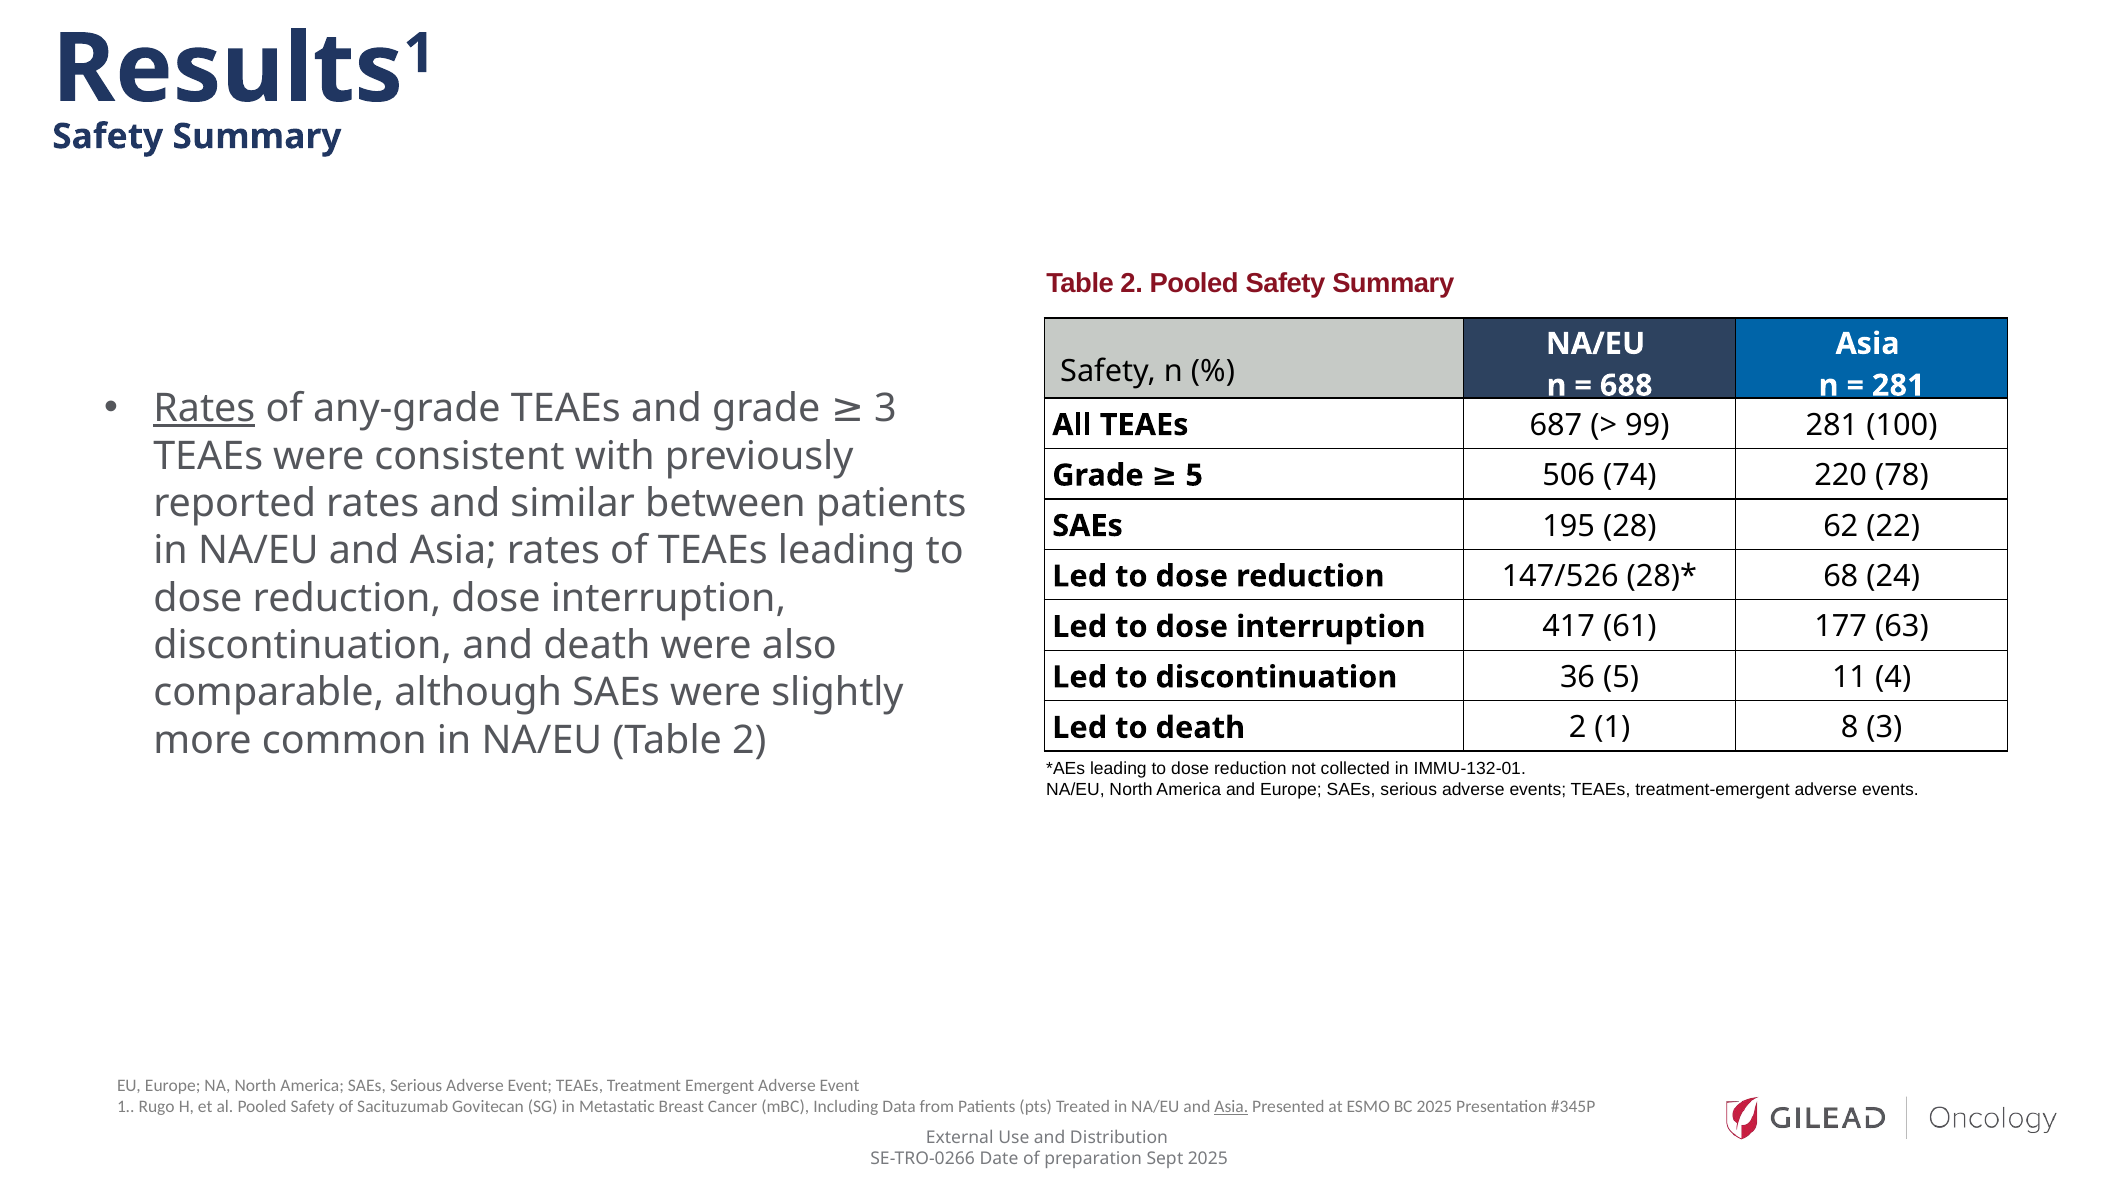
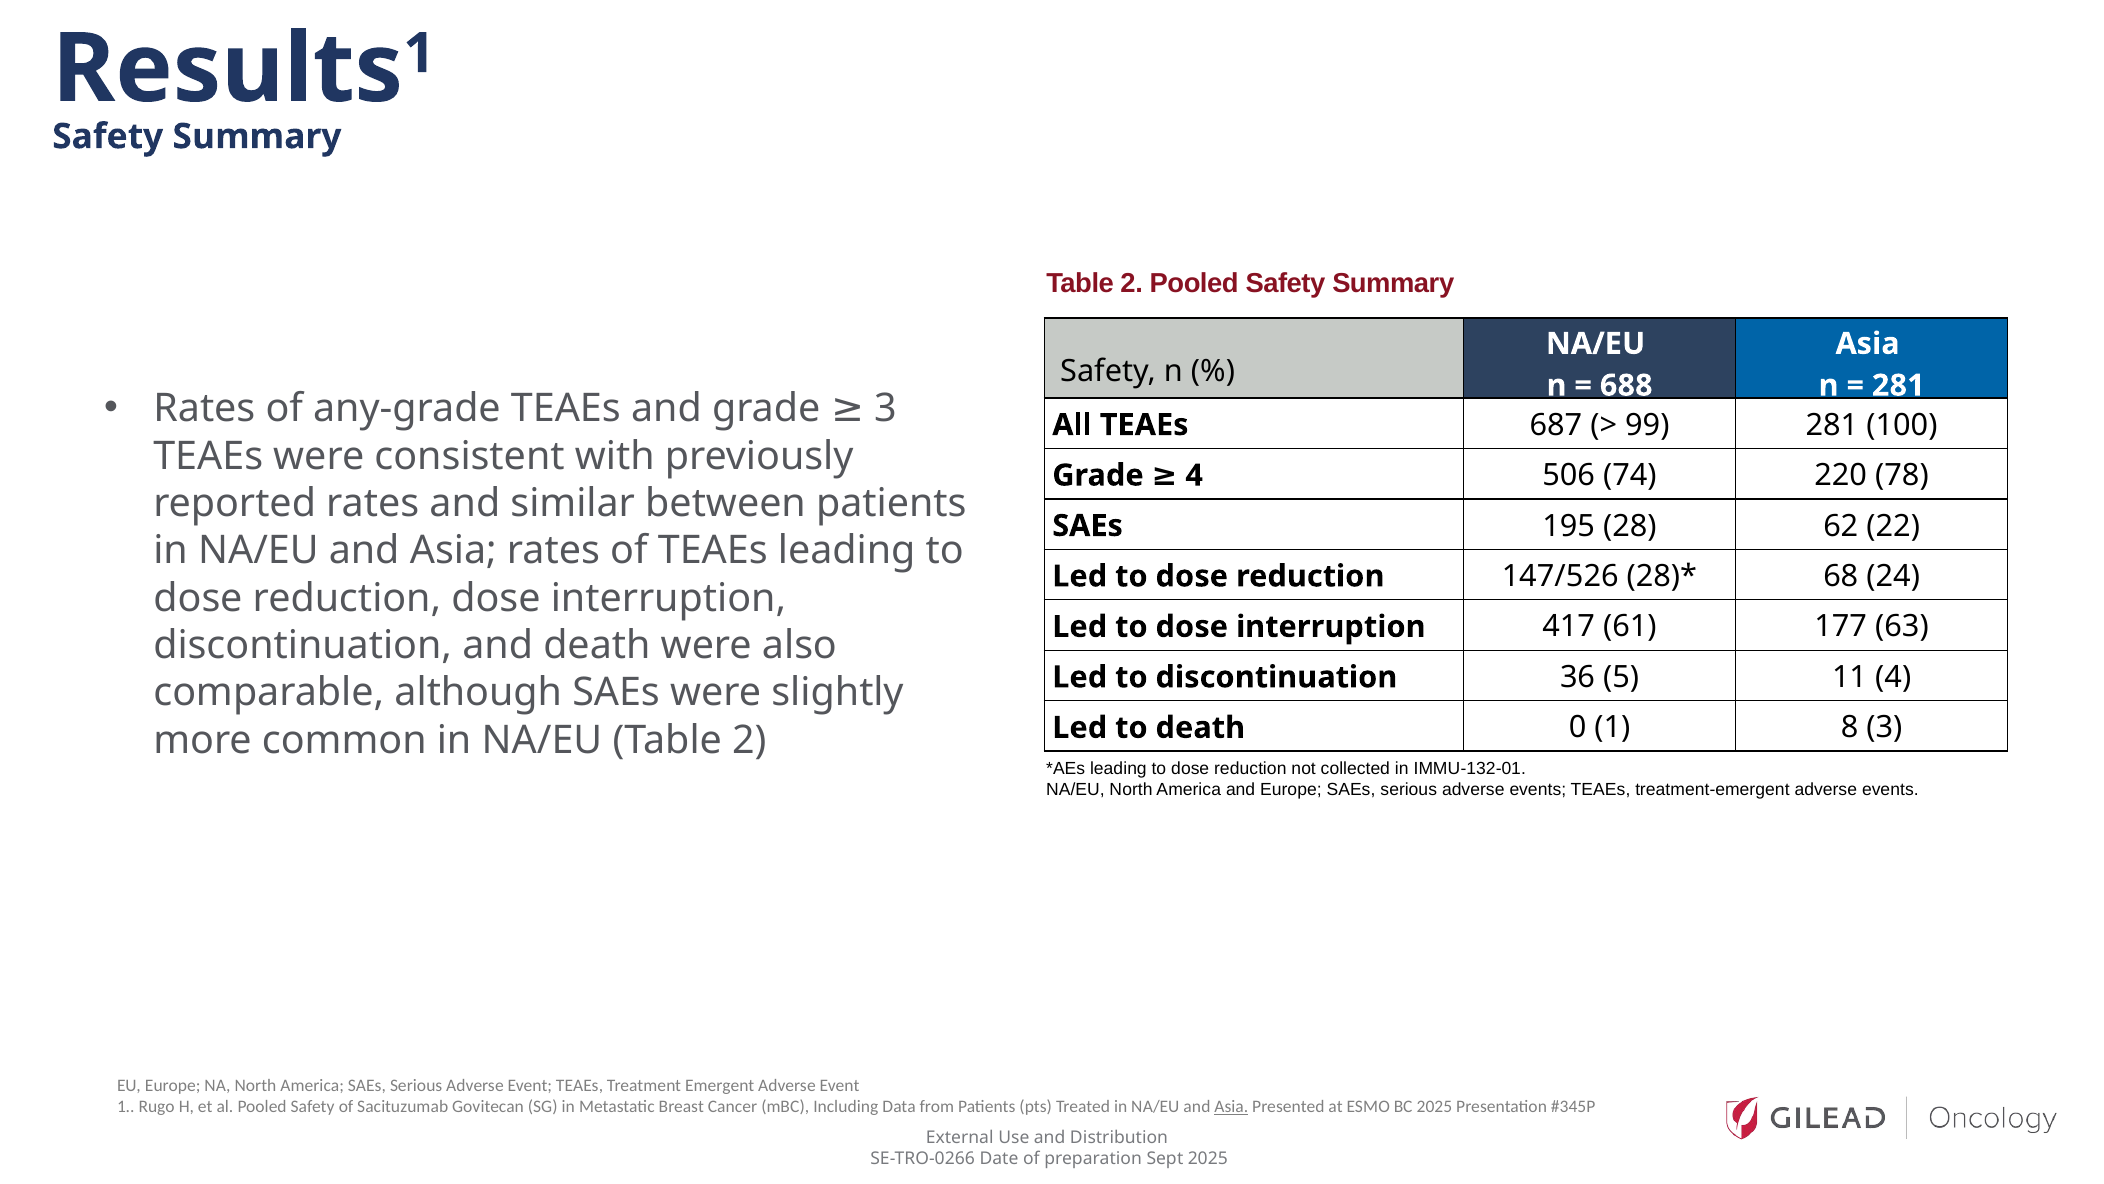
Rates at (204, 409) underline: present -> none
Grade 5: 5 -> 4
death 2: 2 -> 0
